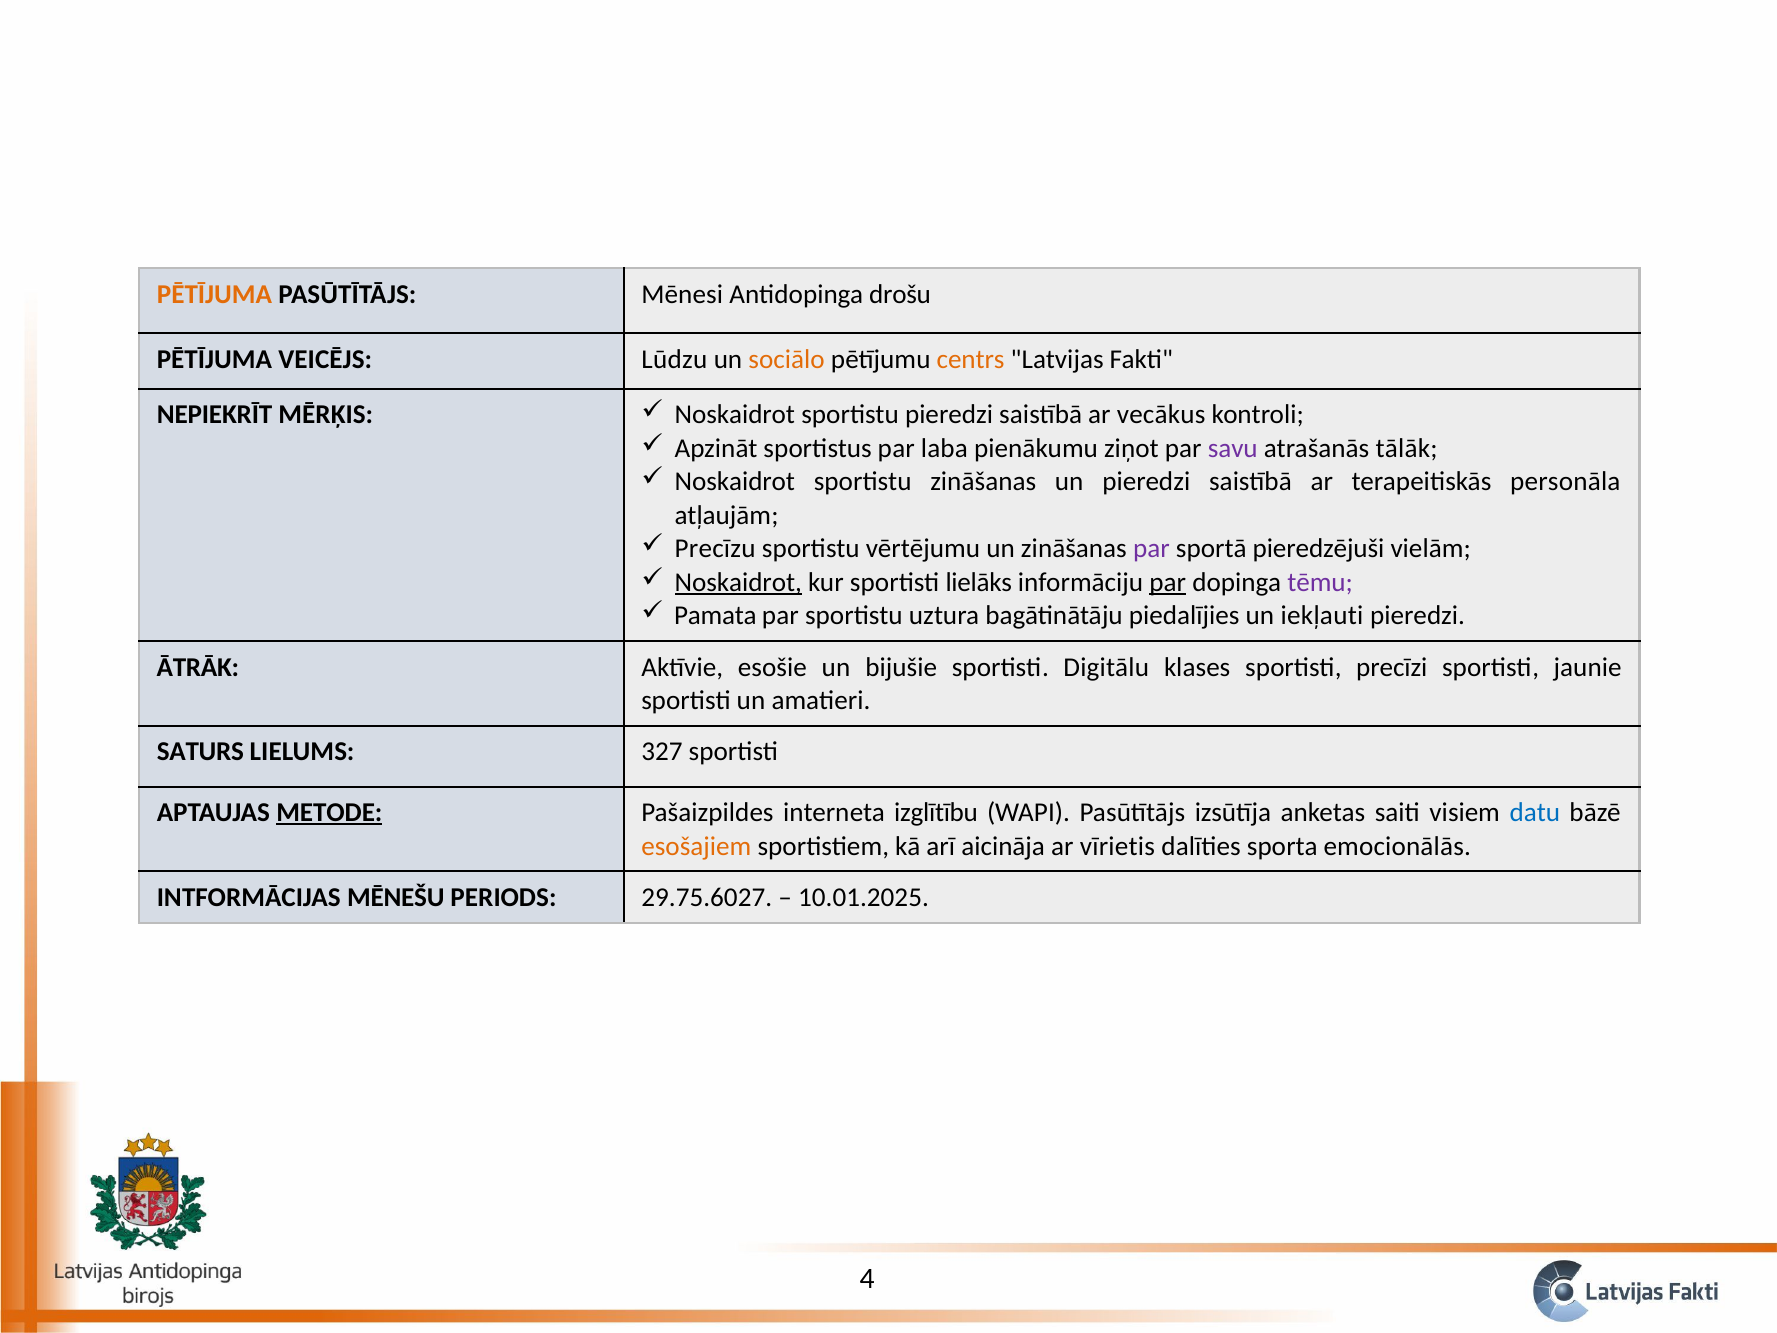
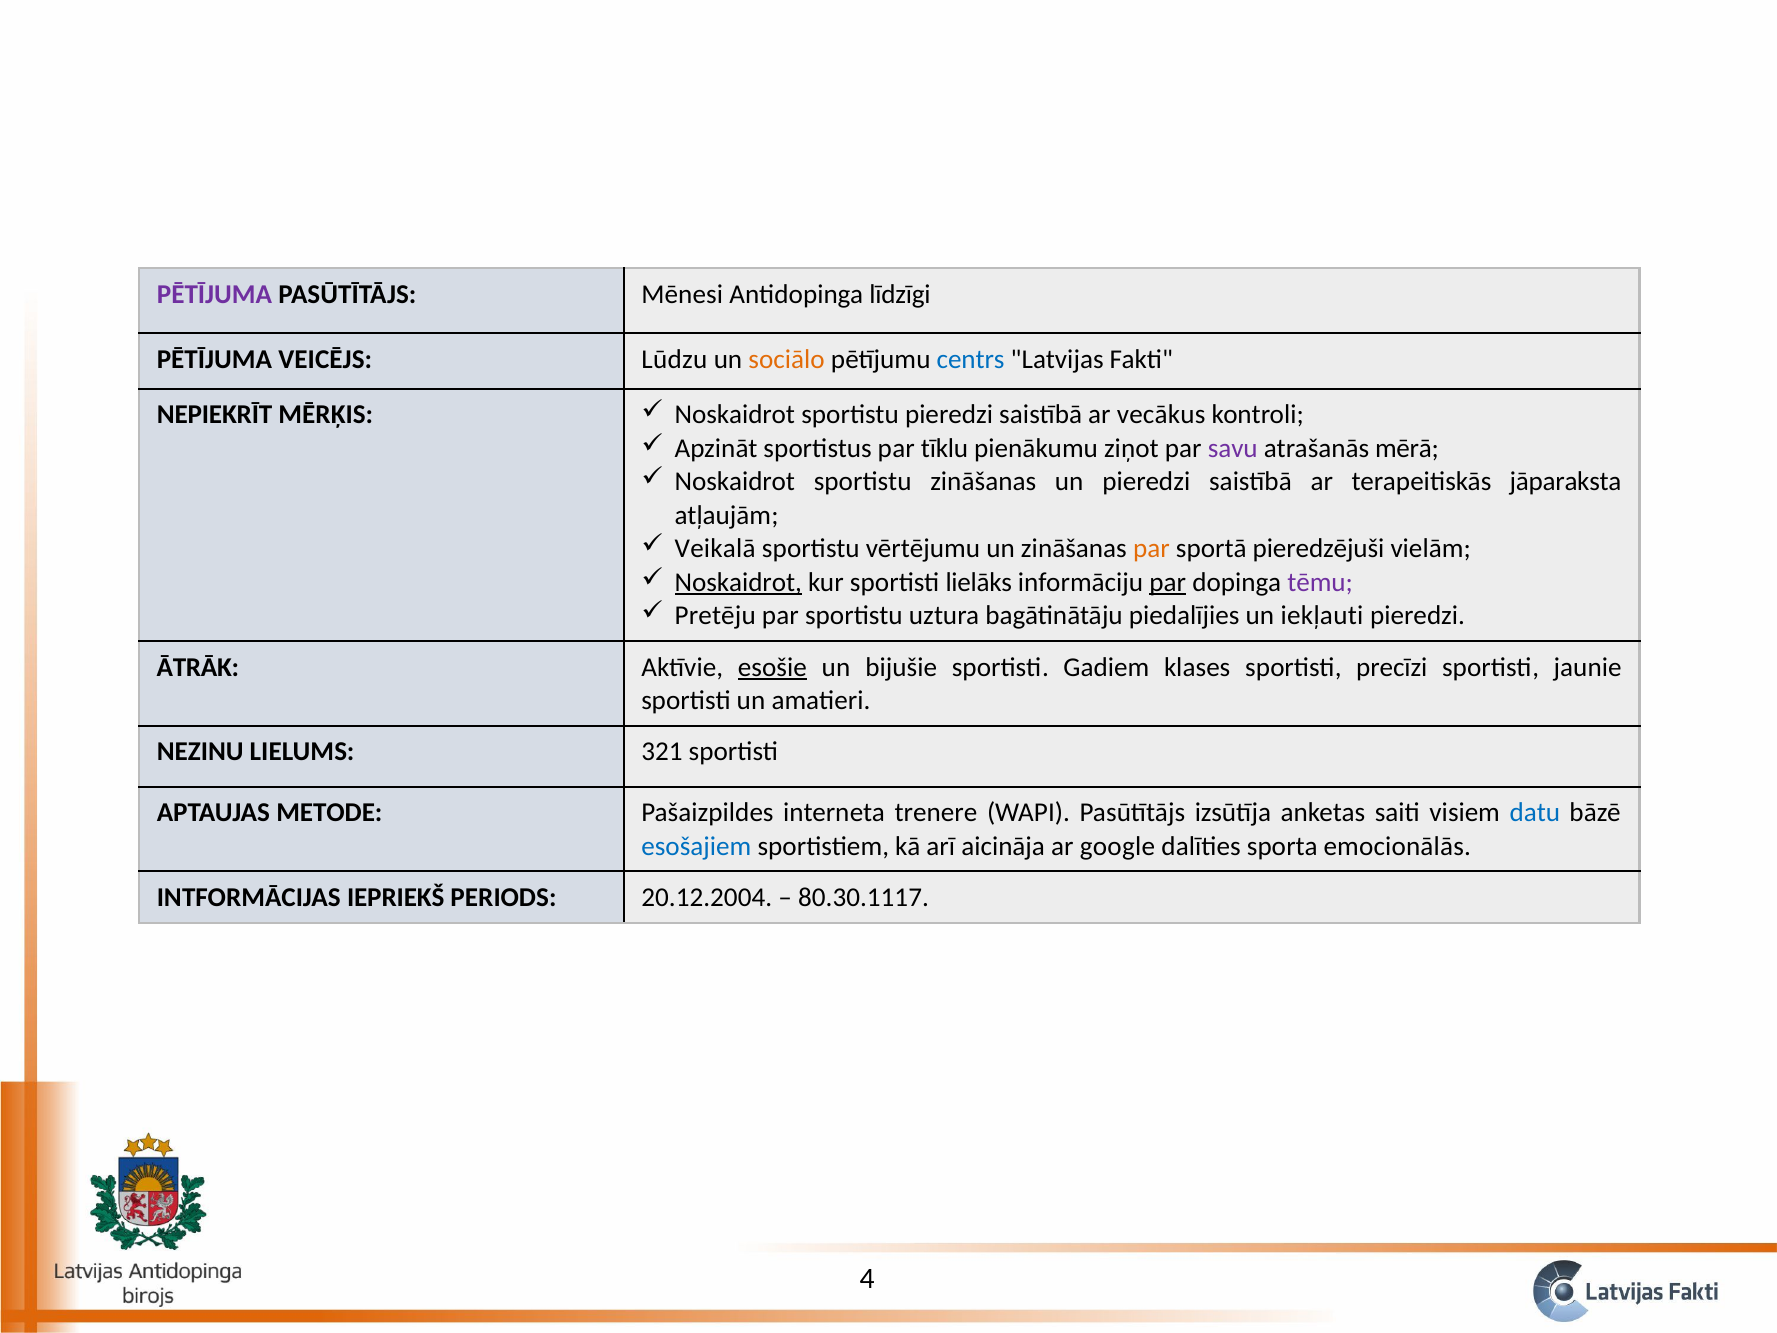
PĒTĪJUMA at (214, 294) colour: orange -> purple
drošu: drošu -> līdzīgi
centrs colour: orange -> blue
laba: laba -> tīklu
tālāk: tālāk -> mērā
personāla: personāla -> jāparaksta
Precīzu: Precīzu -> Veikalā
par at (1151, 549) colour: purple -> orange
Pamata: Pamata -> Pretēju
esošie underline: none -> present
Digitālu: Digitālu -> Gadiem
SATURS: SATURS -> NEZINU
327: 327 -> 321
METODE underline: present -> none
izglītību: izglītību -> trenere
esošajiem colour: orange -> blue
vīrietis: vīrietis -> google
MĒNEŠU: MĒNEŠU -> IEPRIEKŠ
29.75.6027: 29.75.6027 -> 20.12.2004
10.01.2025: 10.01.2025 -> 80.30.1117
